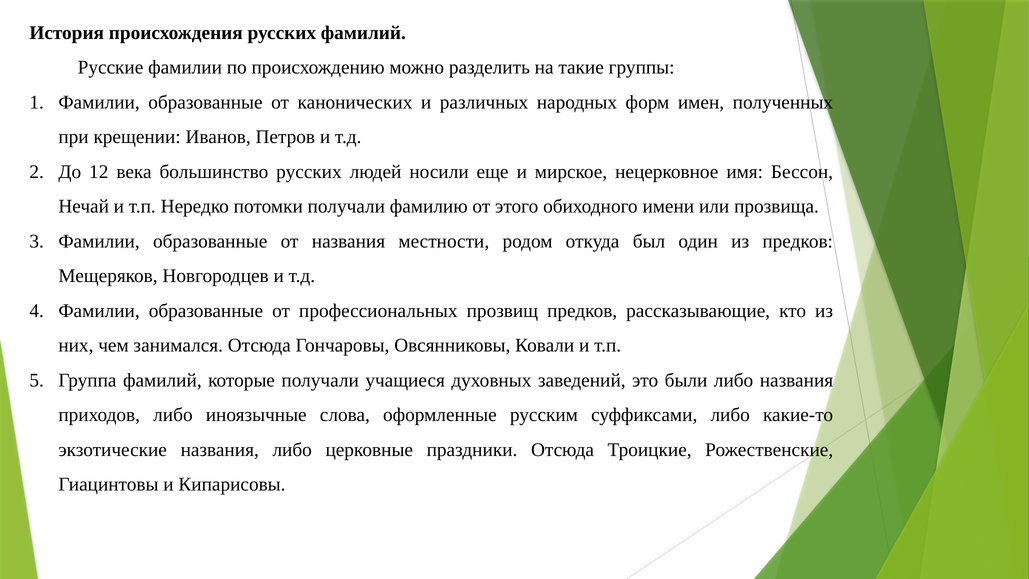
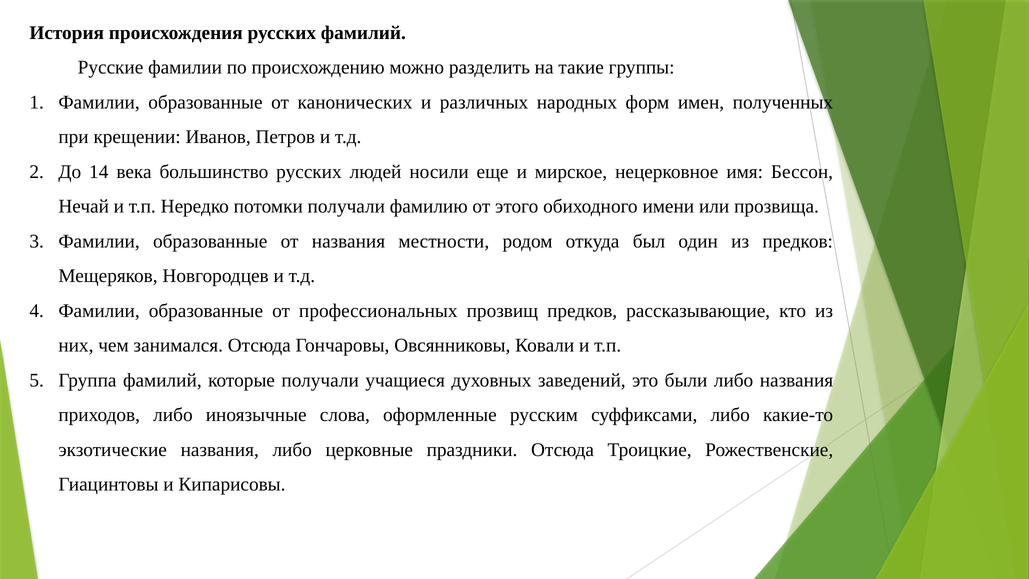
12: 12 -> 14
